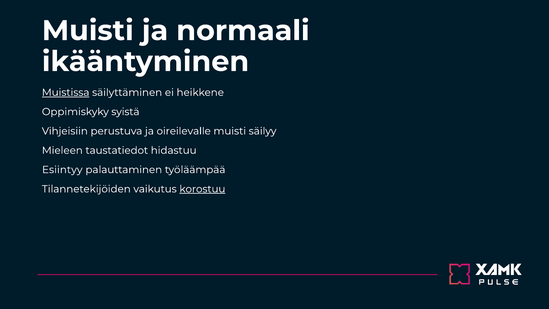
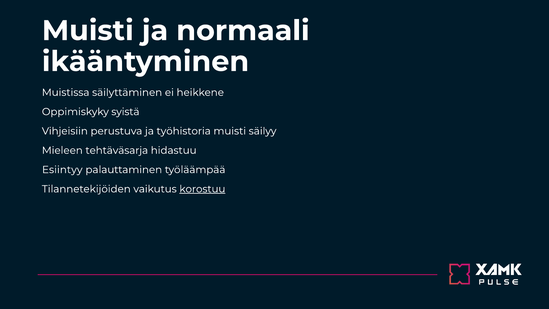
Muistissa underline: present -> none
oireilevalle: oireilevalle -> työhistoria
taustatiedot: taustatiedot -> tehtäväsarja
